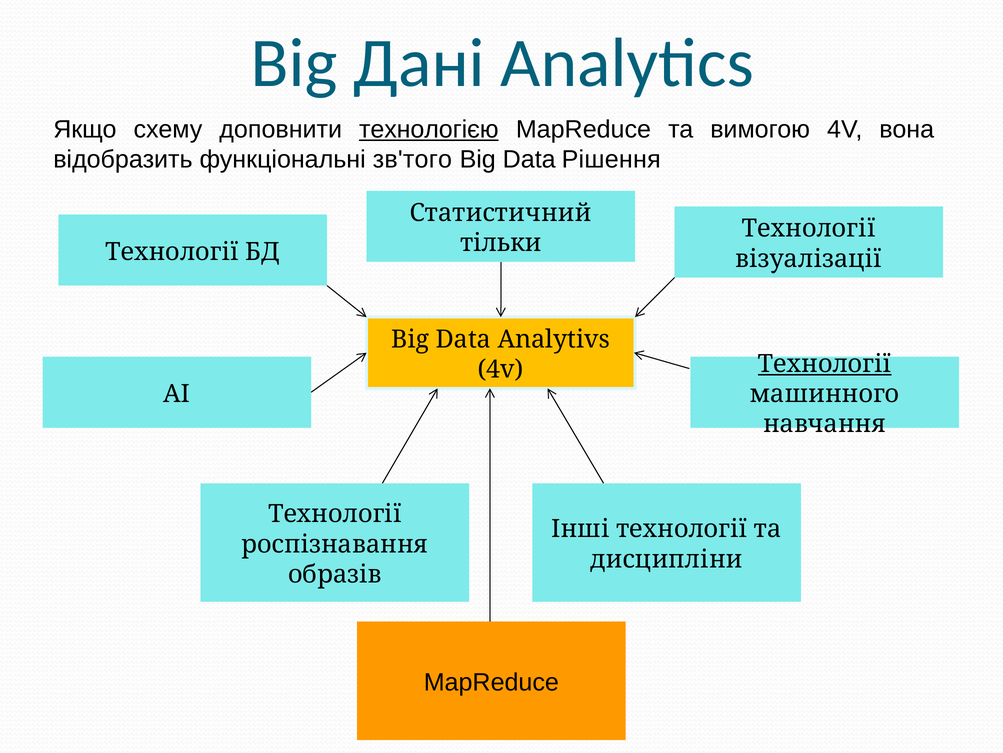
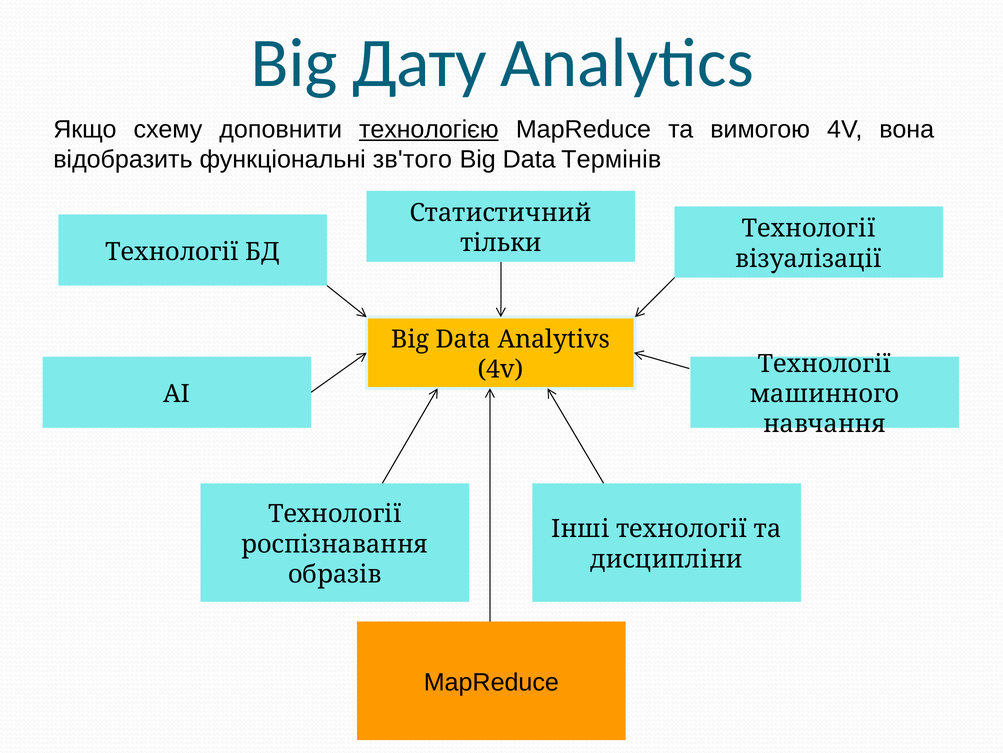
Дані: Дані -> Дату
Рішення: Рішення -> Термінів
Технології at (825, 364) underline: present -> none
